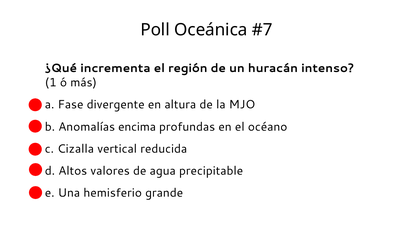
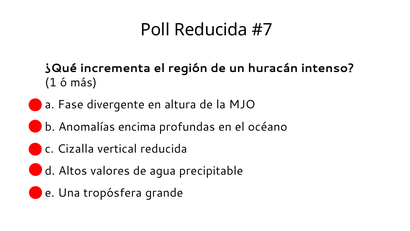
Poll Oceánica: Oceánica -> Reducida
hemisferio: hemisferio -> tropósfera
